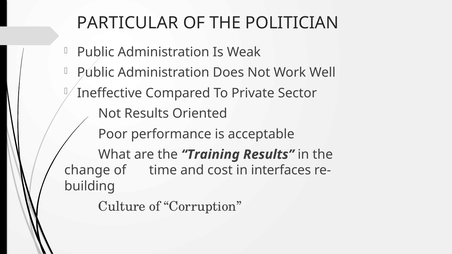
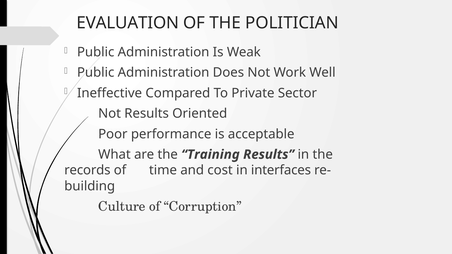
PARTICULAR: PARTICULAR -> EVALUATION
change: change -> records
